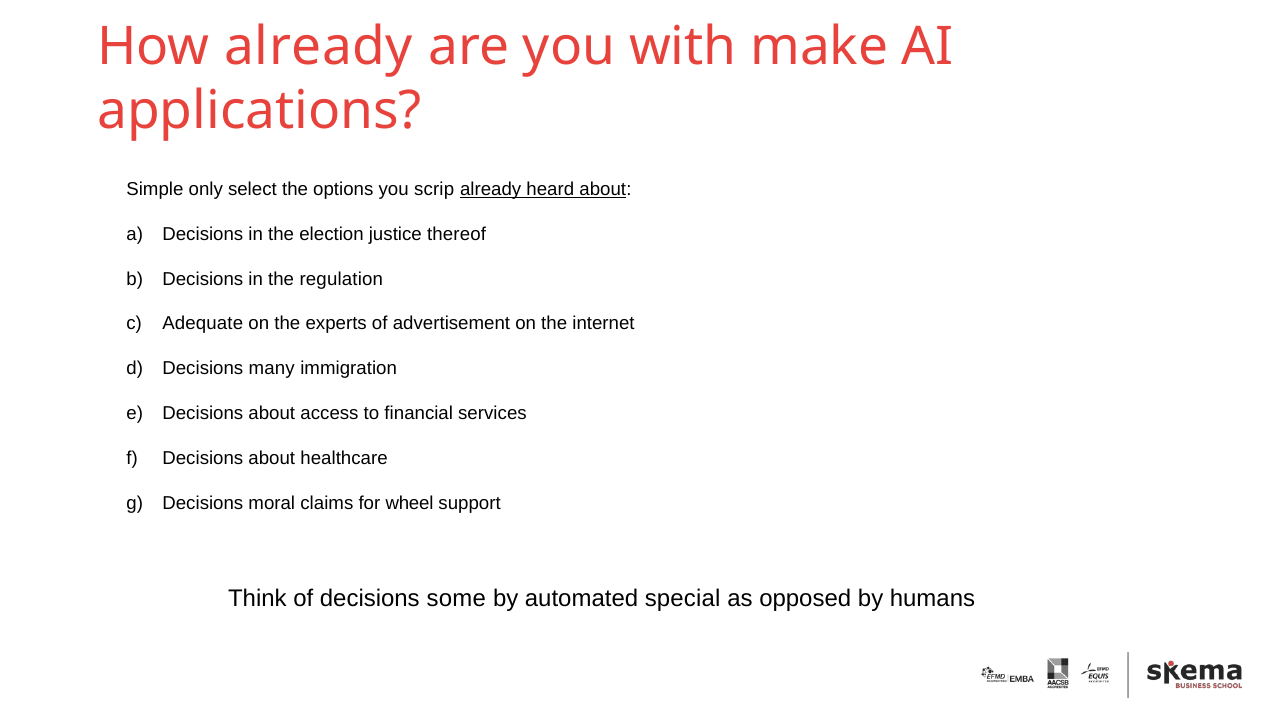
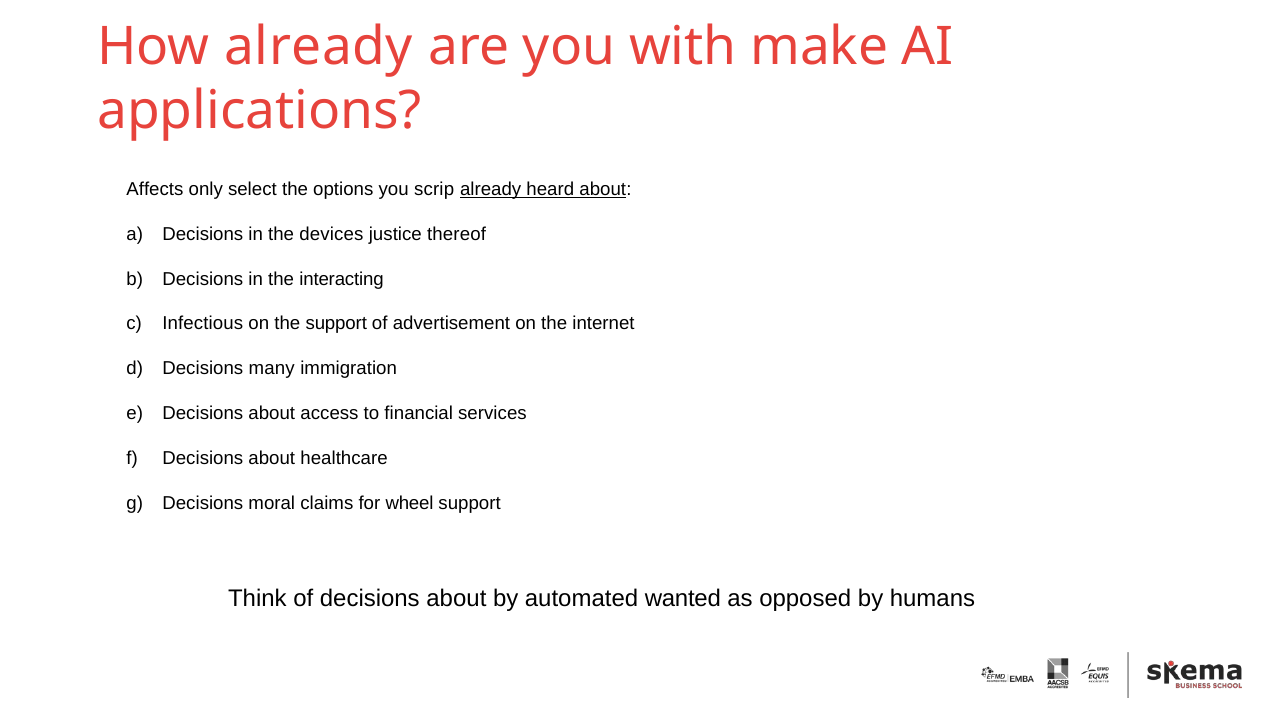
Simple: Simple -> Affects
election: election -> devices
regulation: regulation -> interacting
Adequate: Adequate -> Infectious
the experts: experts -> support
of decisions some: some -> about
special: special -> wanted
